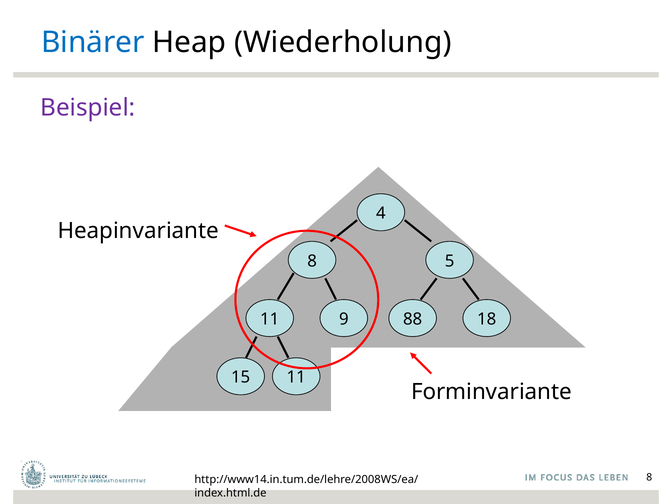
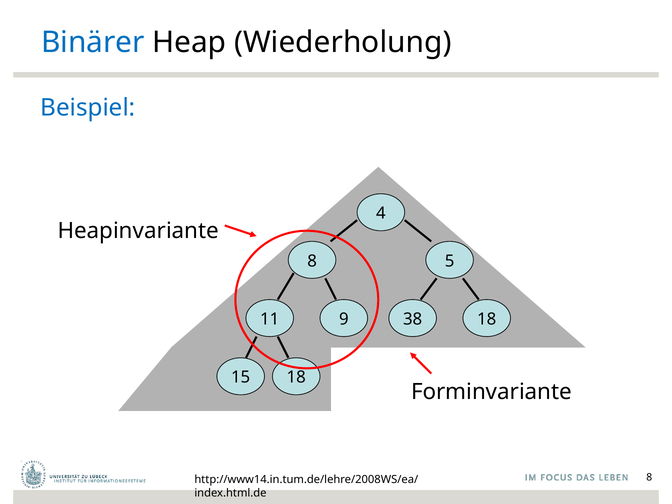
Beispiel colour: purple -> blue
88: 88 -> 38
15 11: 11 -> 18
